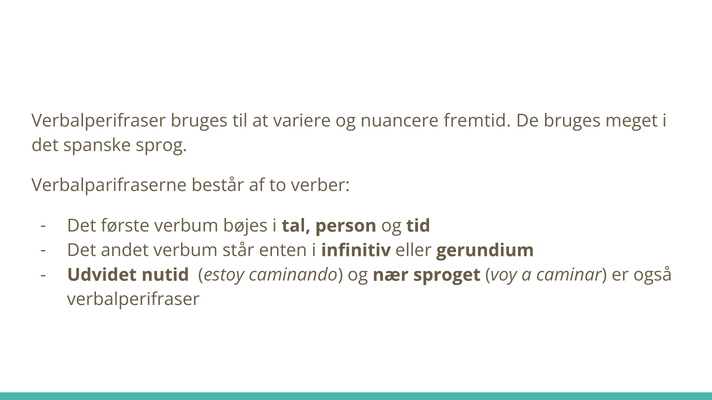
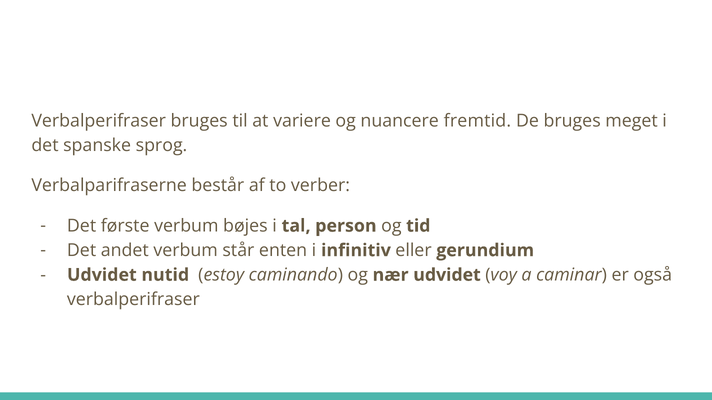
nær sproget: sproget -> udvidet
